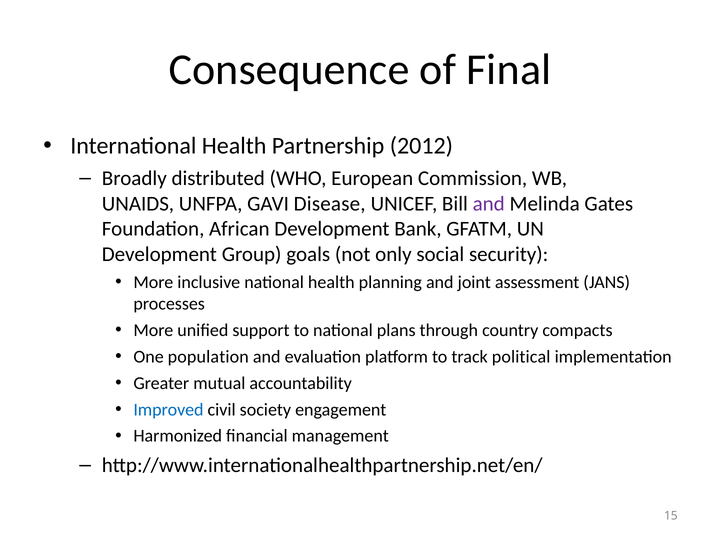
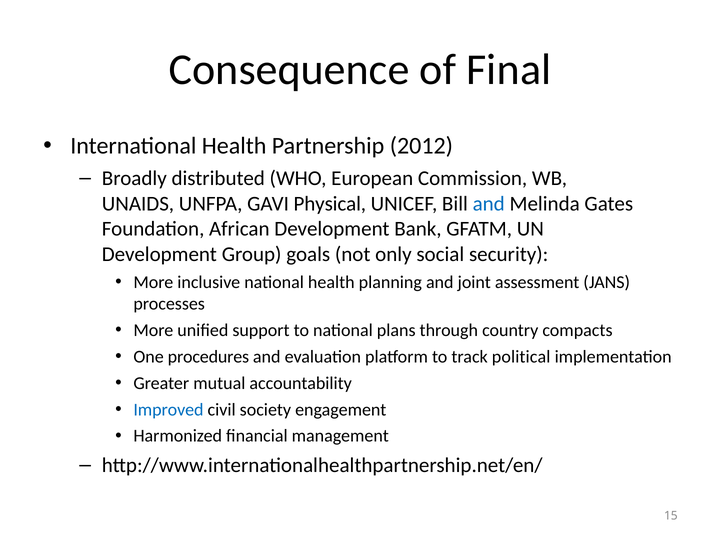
Disease: Disease -> Physical
and at (489, 204) colour: purple -> blue
population: population -> procedures
